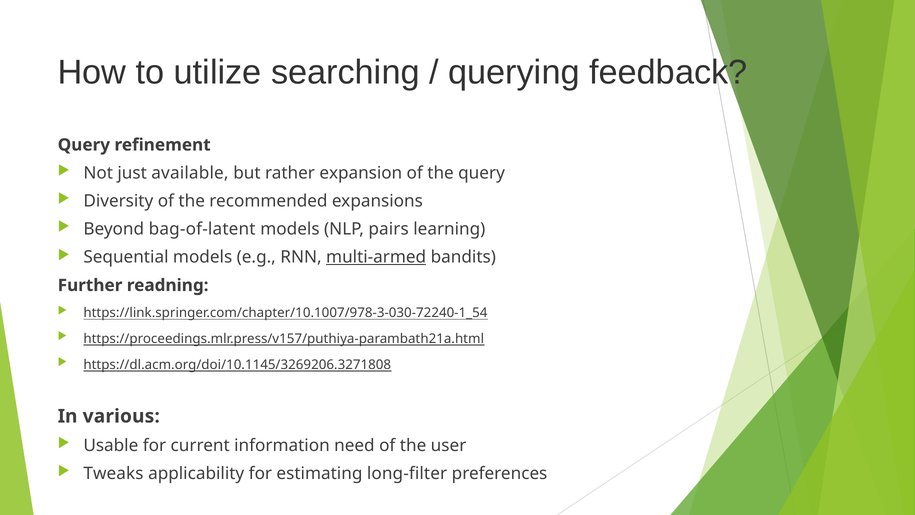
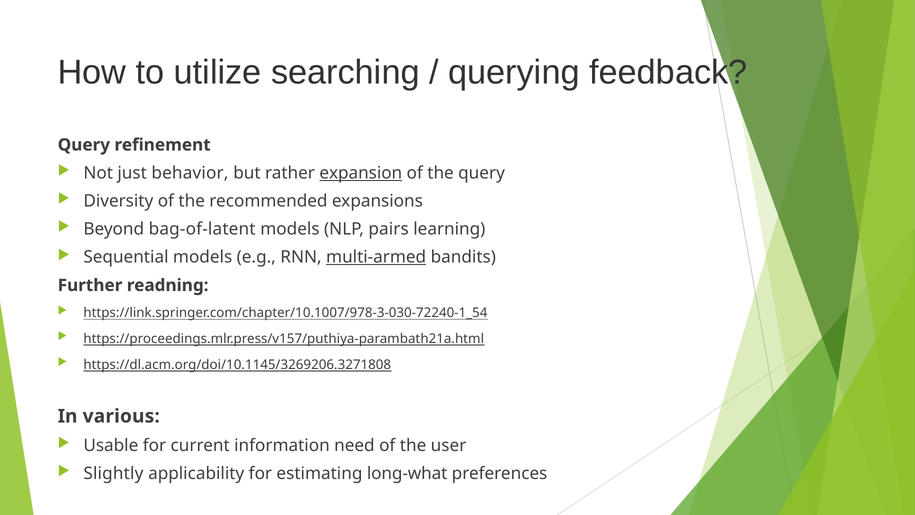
available: available -> behavior
expansion underline: none -> present
Tweaks: Tweaks -> Slightly
long-filter: long-filter -> long-what
